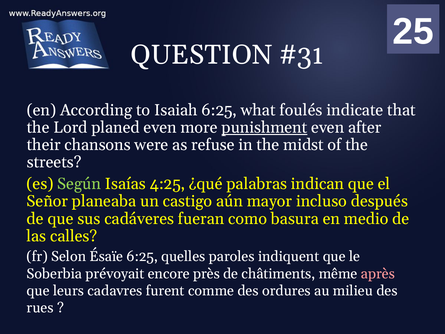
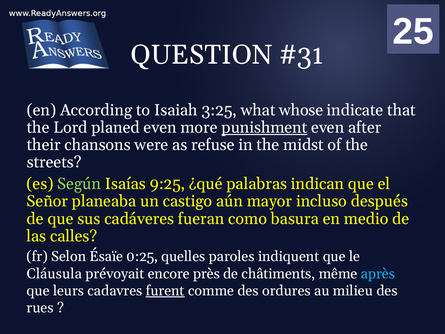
Isaiah 6:25: 6:25 -> 3:25
foulés: foulés -> whose
4:25: 4:25 -> 9:25
Ésaïe 6:25: 6:25 -> 0:25
Soberbia: Soberbia -> Cláusula
après colour: pink -> light blue
furent underline: none -> present
